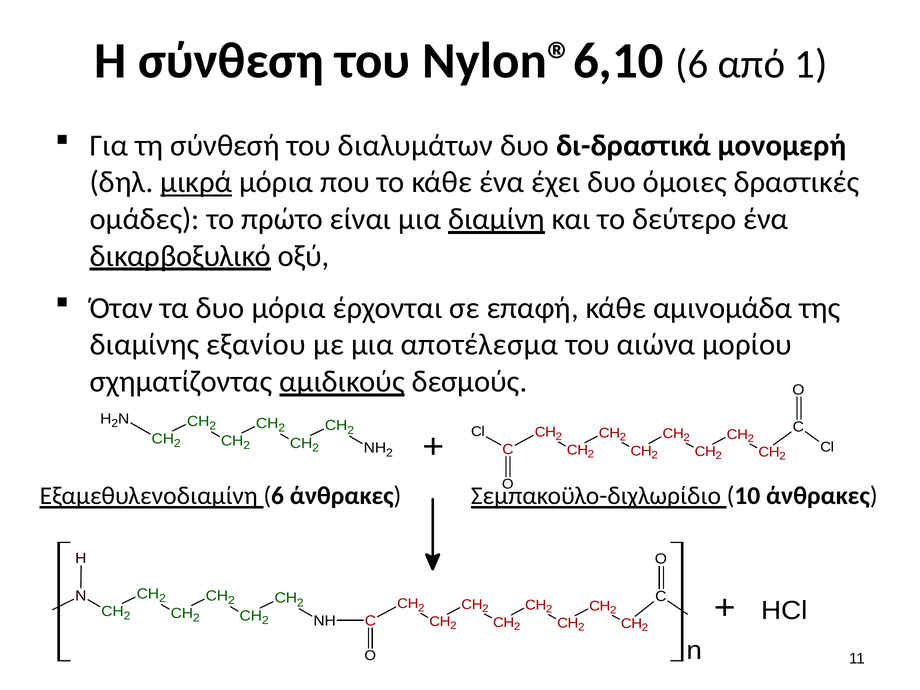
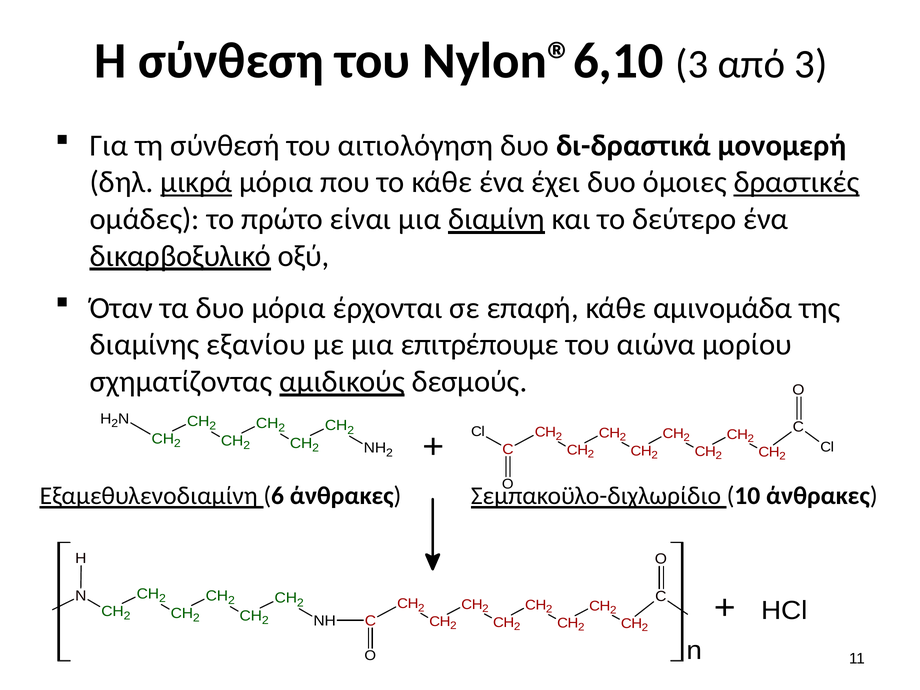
Nylon®6,10 6: 6 -> 3
από 1: 1 -> 3
διαλυμάτων: διαλυμάτων -> αιτιολόγηση
δραστικές underline: none -> present
αποτέλεσμα: αποτέλεσμα -> επιτρέπουμε
